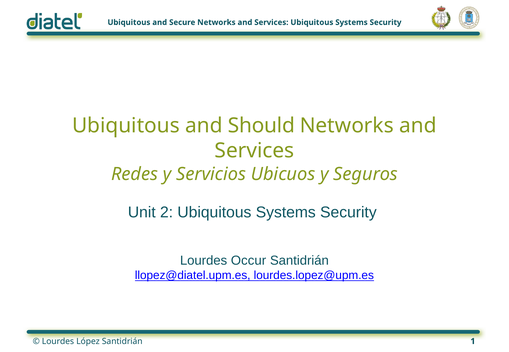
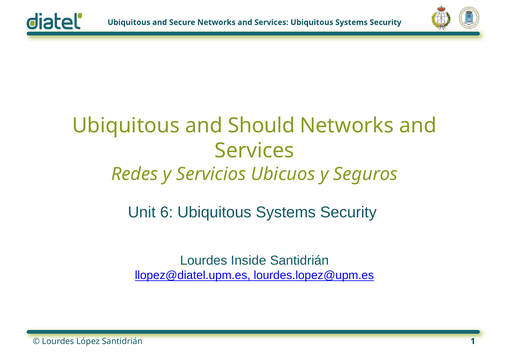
2: 2 -> 6
Occur: Occur -> Inside
